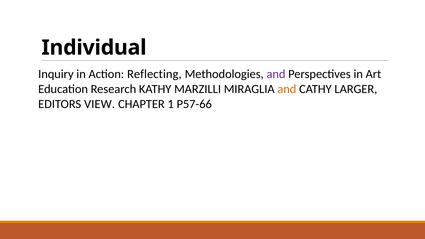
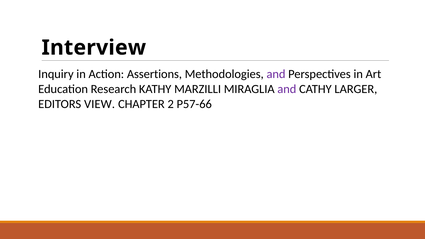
Individual: Individual -> Interview
Reflecting: Reflecting -> Assertions
and at (287, 89) colour: orange -> purple
1: 1 -> 2
